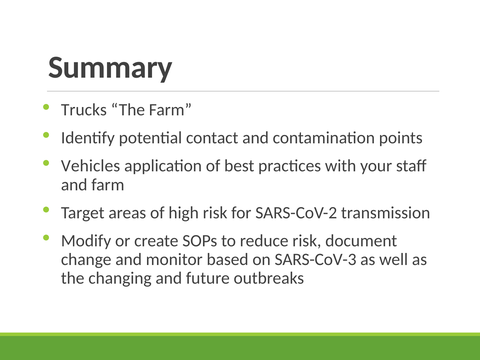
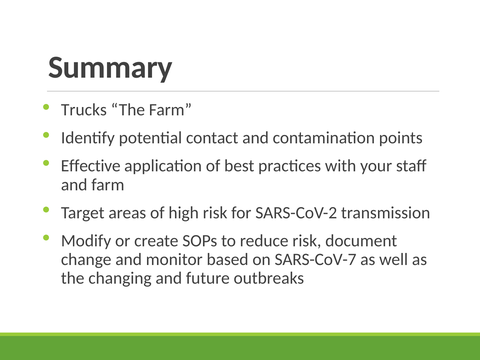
Vehicles: Vehicles -> Effective
SARS-CoV-3: SARS-CoV-3 -> SARS-CoV-7
